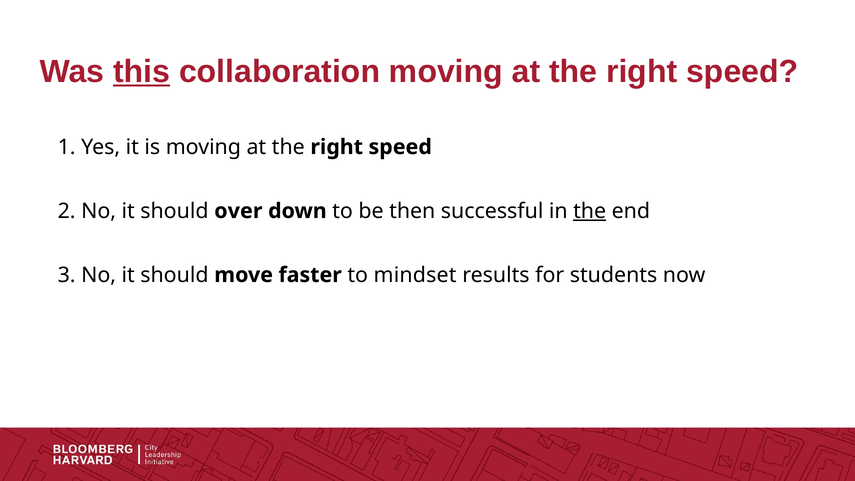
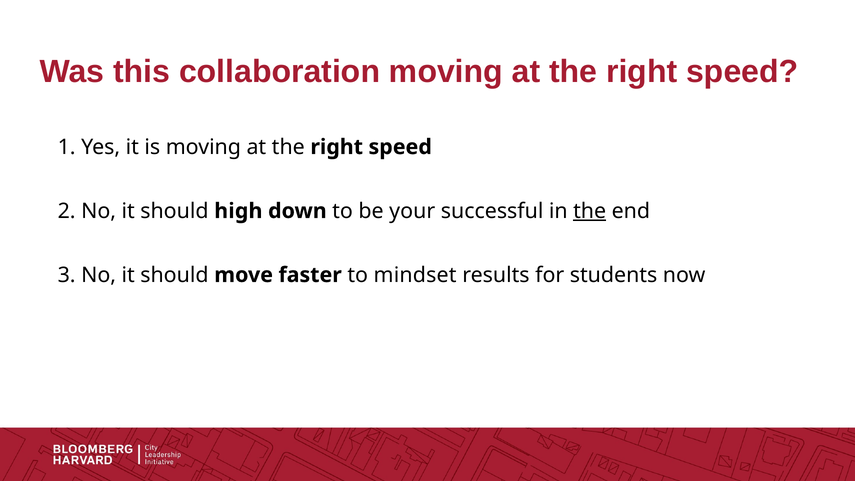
this underline: present -> none
over: over -> high
then: then -> your
